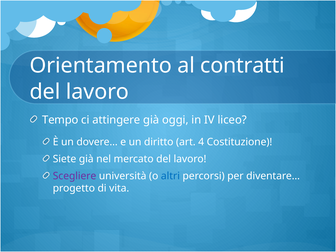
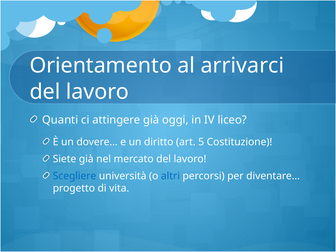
contratti: contratti -> arrivarci
Tempo: Tempo -> Quanti
4: 4 -> 5
Scegliere colour: purple -> blue
